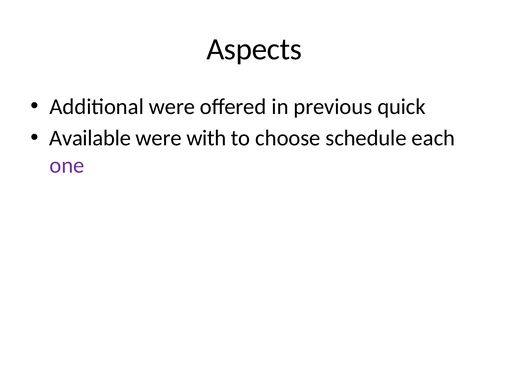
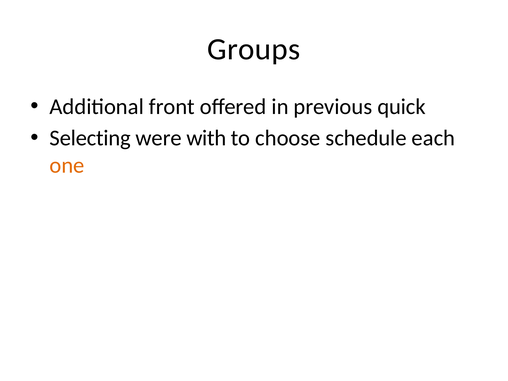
Aspects: Aspects -> Groups
Additional were: were -> front
Available: Available -> Selecting
one colour: purple -> orange
